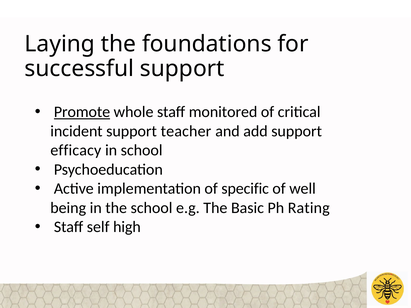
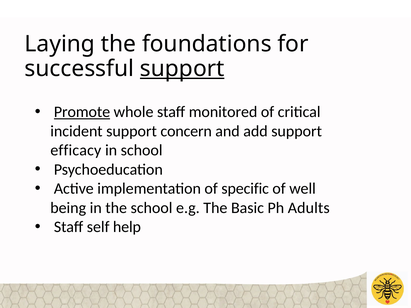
support at (182, 69) underline: none -> present
teacher: teacher -> concern
Rating: Rating -> Adults
high: high -> help
